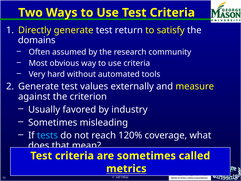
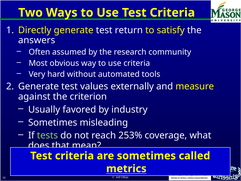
domains: domains -> answers
tests colour: light blue -> light green
120%: 120% -> 253%
